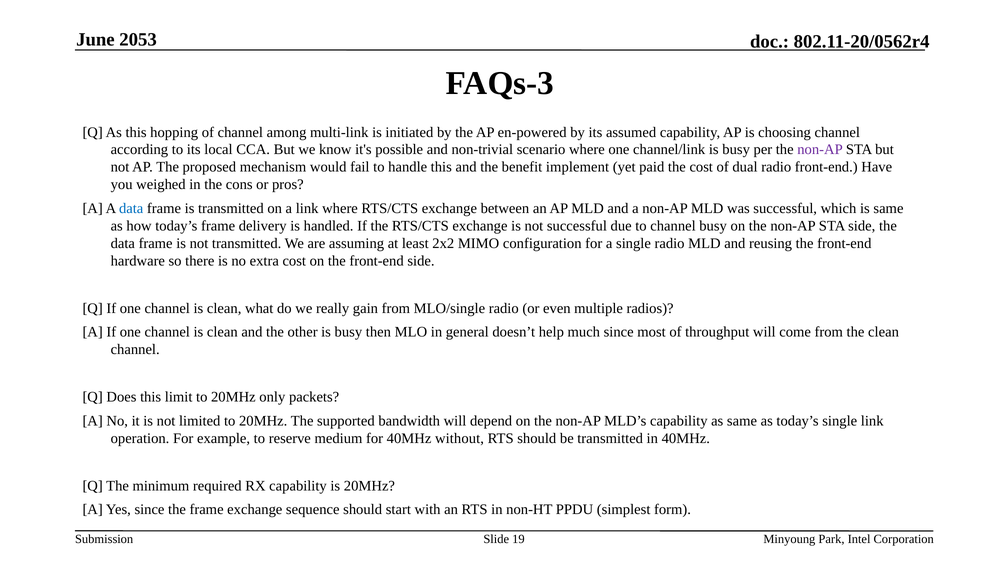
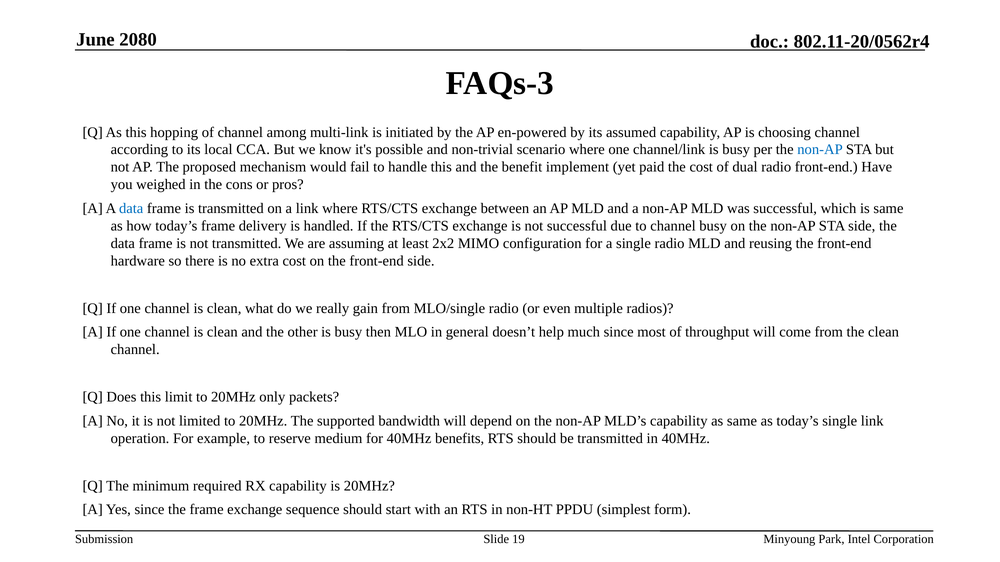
2053: 2053 -> 2080
non-AP at (820, 150) colour: purple -> blue
without: without -> benefits
